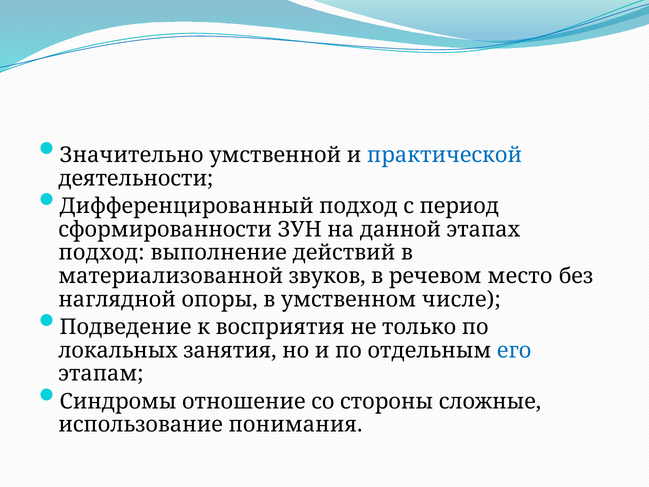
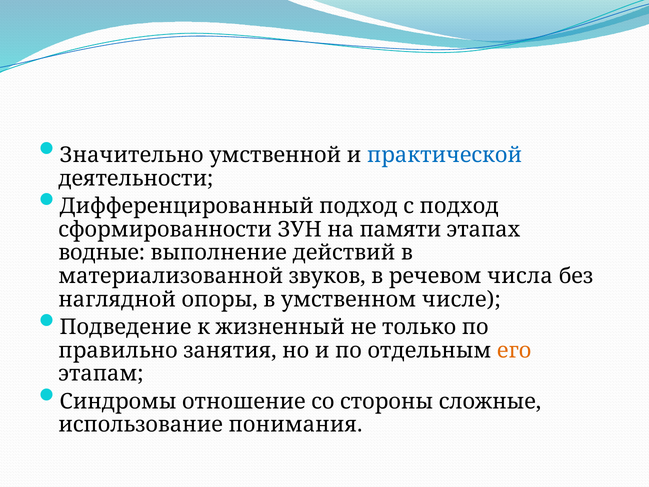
с период: период -> подход
данной: данной -> памяти
подход at (101, 253): подход -> водные
место: место -> числа
восприятия: восприятия -> жизненный
локальных: локальных -> правильно
его colour: blue -> orange
